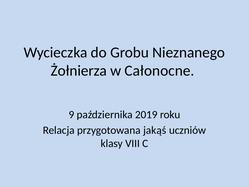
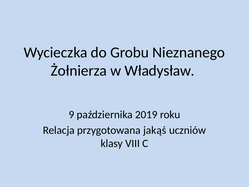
Całonocne: Całonocne -> Władysław
